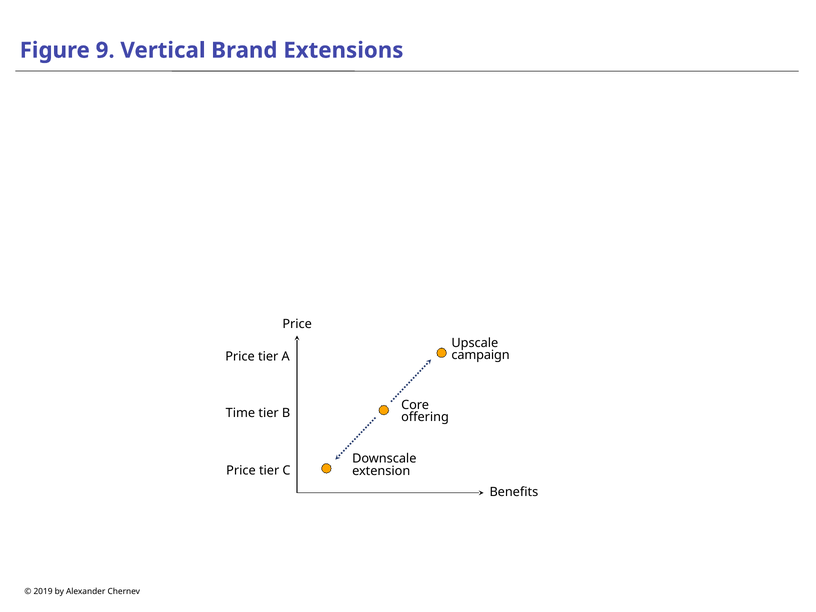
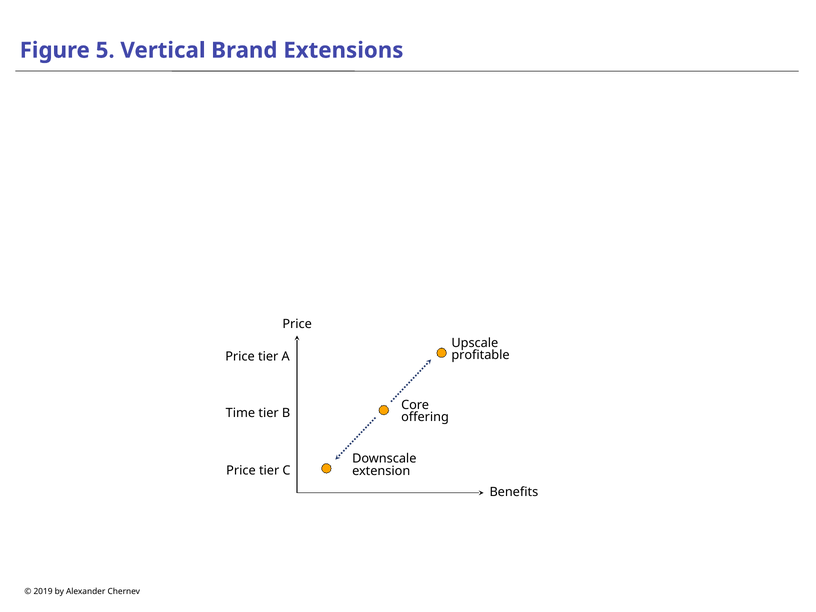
9: 9 -> 5
campaign: campaign -> profitable
